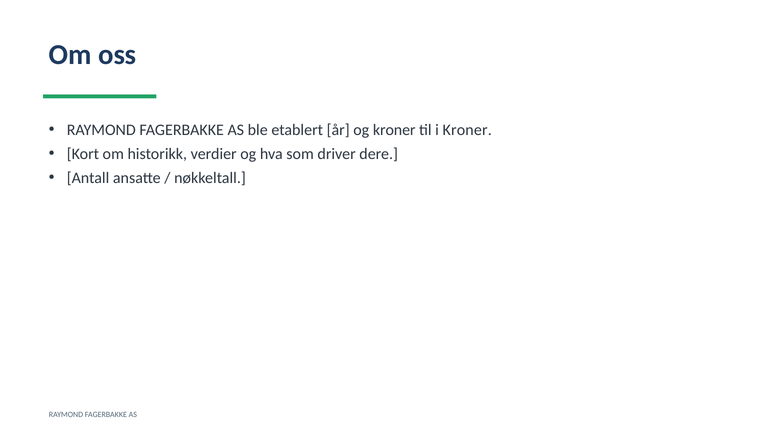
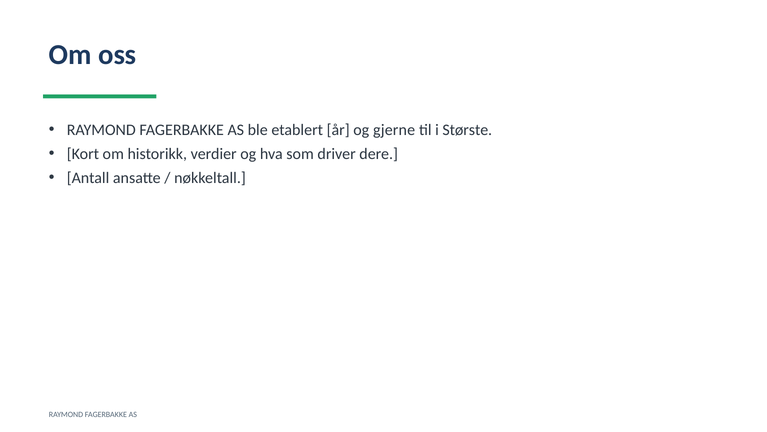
og kroner: kroner -> gjerne
i Kroner: Kroner -> Største
